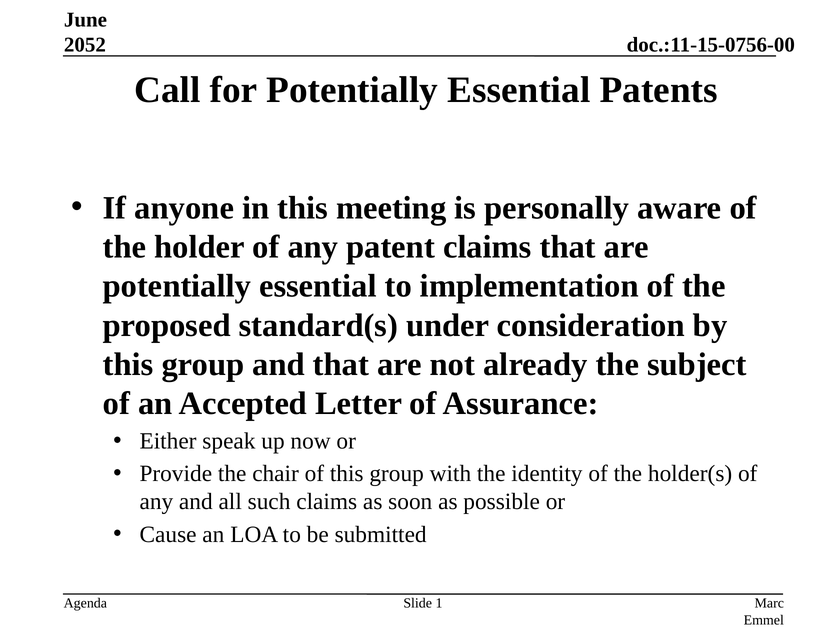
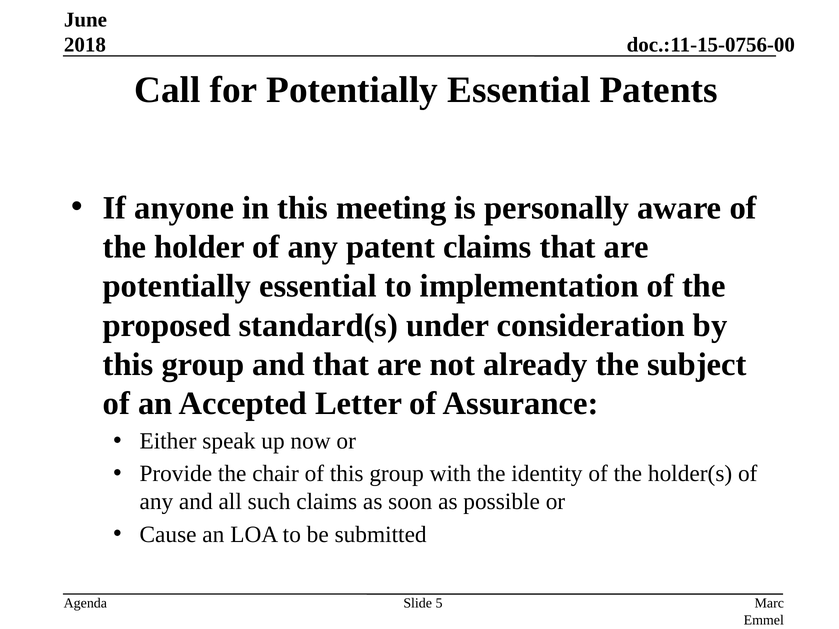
2052: 2052 -> 2018
1: 1 -> 5
